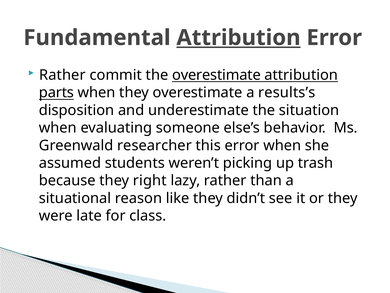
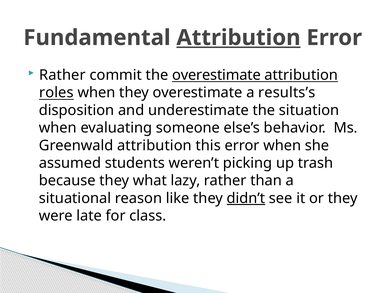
parts: parts -> roles
Greenwald researcher: researcher -> attribution
right: right -> what
didn’t underline: none -> present
